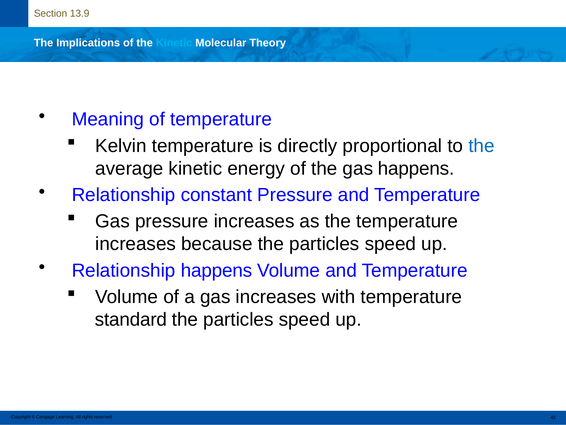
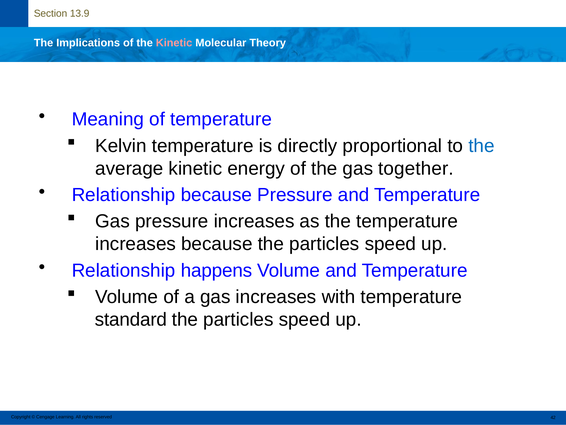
Kinetic at (174, 43) colour: light blue -> pink
gas happens: happens -> together
Relationship constant: constant -> because
